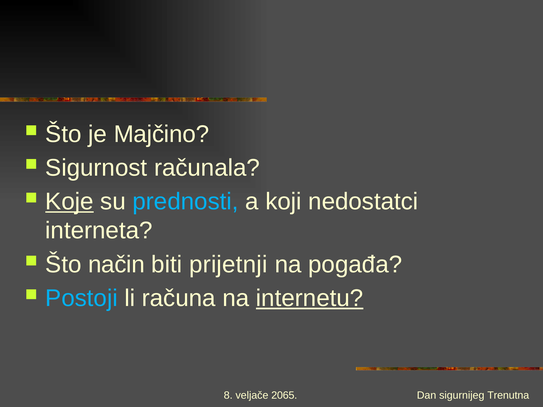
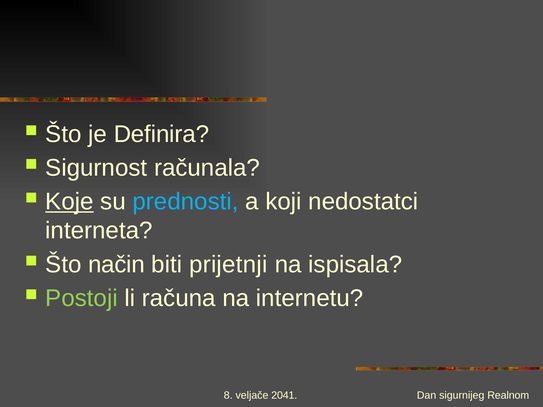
Majčino: Majčino -> Definira
pogađa: pogađa -> ispisala
Postoji colour: light blue -> light green
internetu underline: present -> none
2065: 2065 -> 2041
Trenutna: Trenutna -> Realnom
